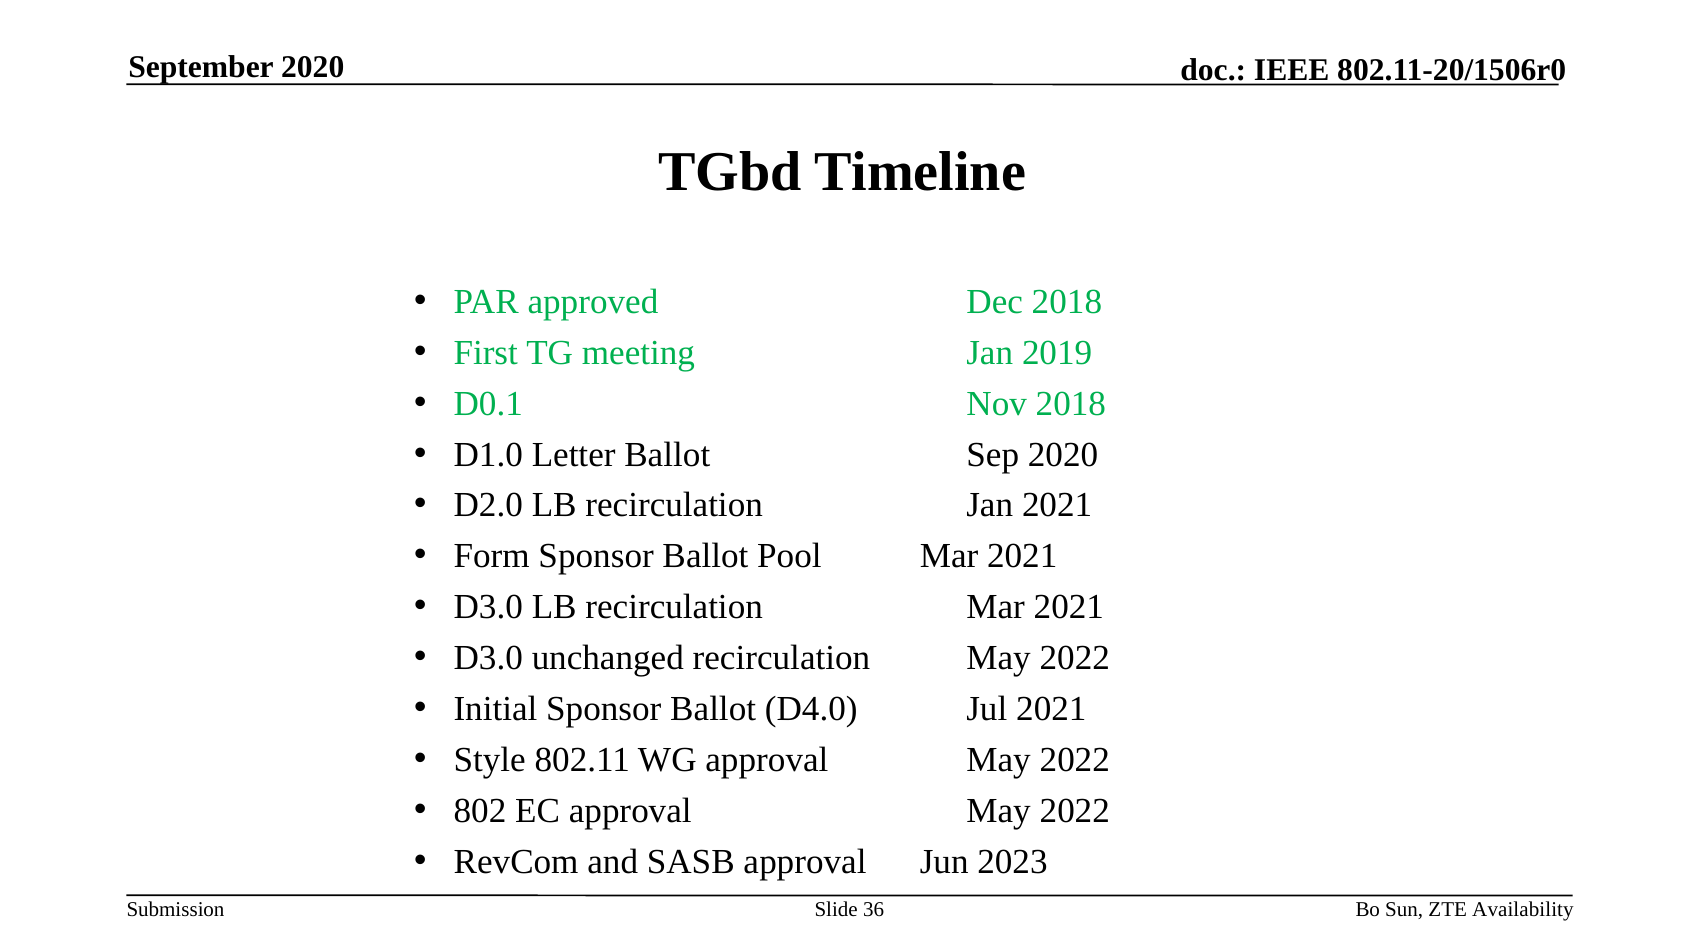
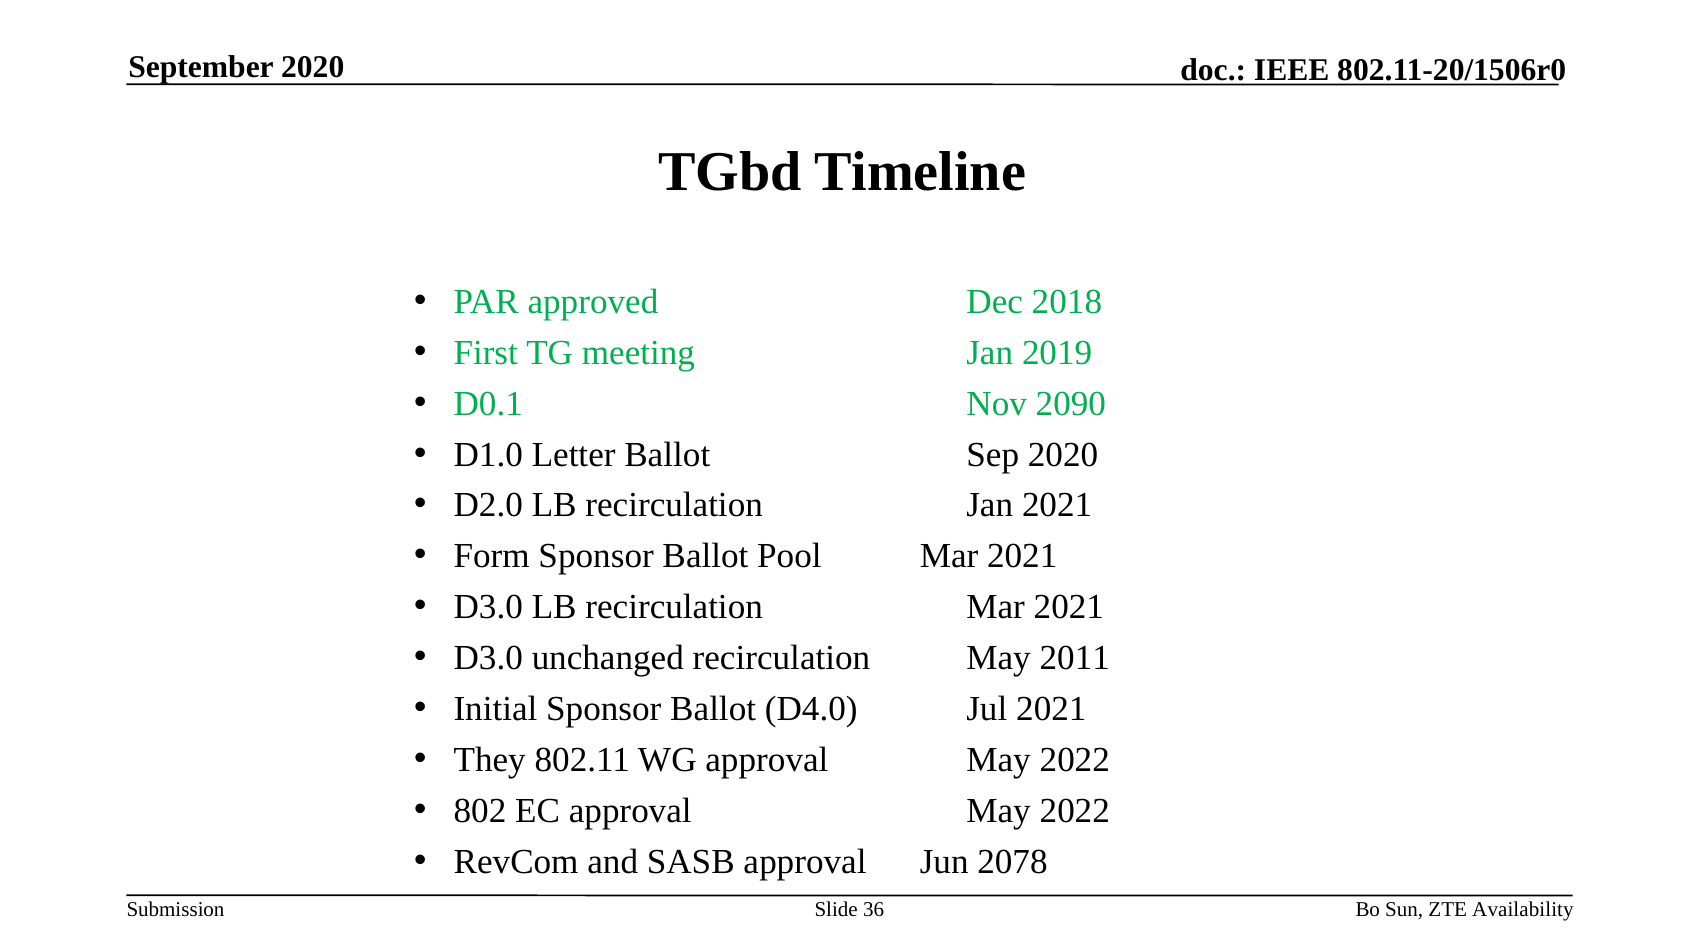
Nov 2018: 2018 -> 2090
recirculation May 2022: 2022 -> 2011
Style: Style -> They
2023: 2023 -> 2078
